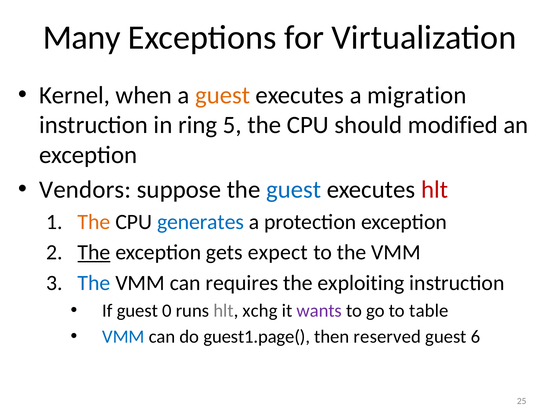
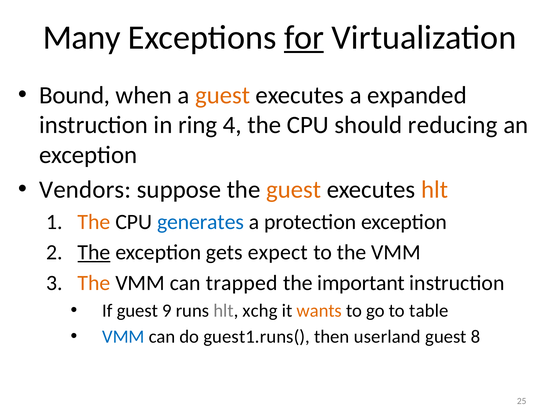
for underline: none -> present
Kernel: Kernel -> Bound
migration: migration -> expanded
5: 5 -> 4
modified: modified -> reducing
guest at (294, 190) colour: blue -> orange
hlt at (435, 190) colour: red -> orange
The at (94, 283) colour: blue -> orange
requires: requires -> trapped
exploiting: exploiting -> important
0: 0 -> 9
wants colour: purple -> orange
guest1.page(: guest1.page( -> guest1.runs(
reserved: reserved -> userland
6: 6 -> 8
